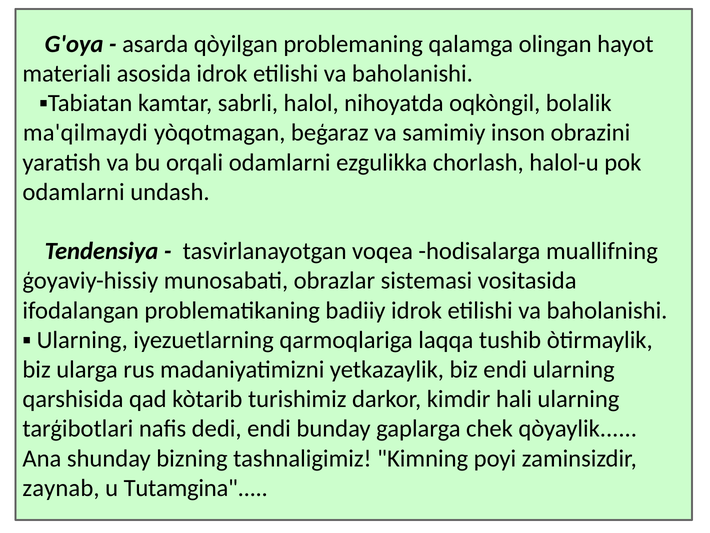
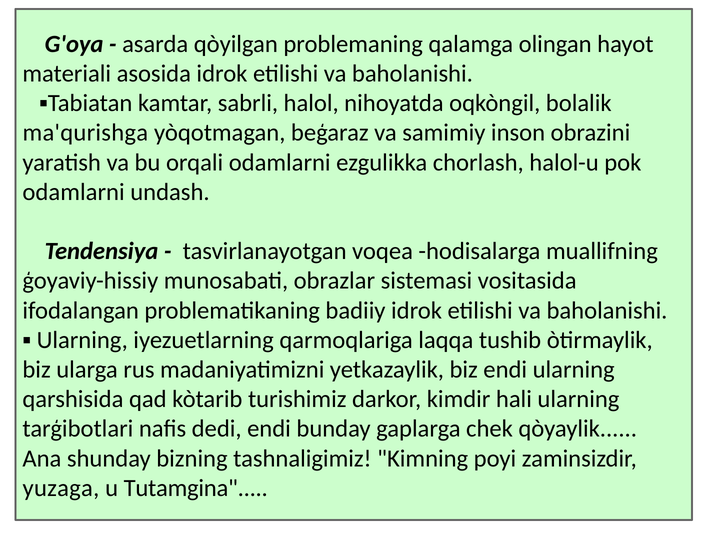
ma'qilmaydi: ma'qilmaydi -> ma'qurishga
zaynab: zaynab -> yuzaga
